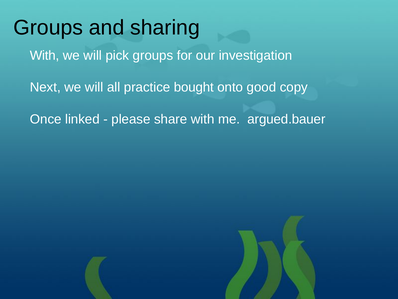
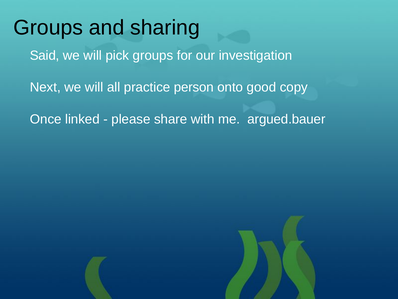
With at (45, 55): With -> Said
bought: bought -> person
